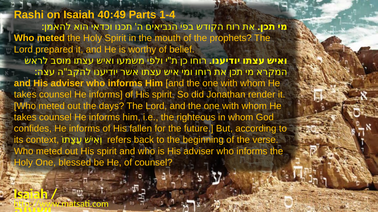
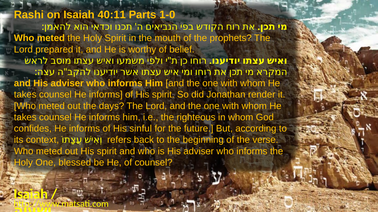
40:49: 40:49 -> 40:11
1-4: 1-4 -> 1-0
fallen: fallen -> sinful
